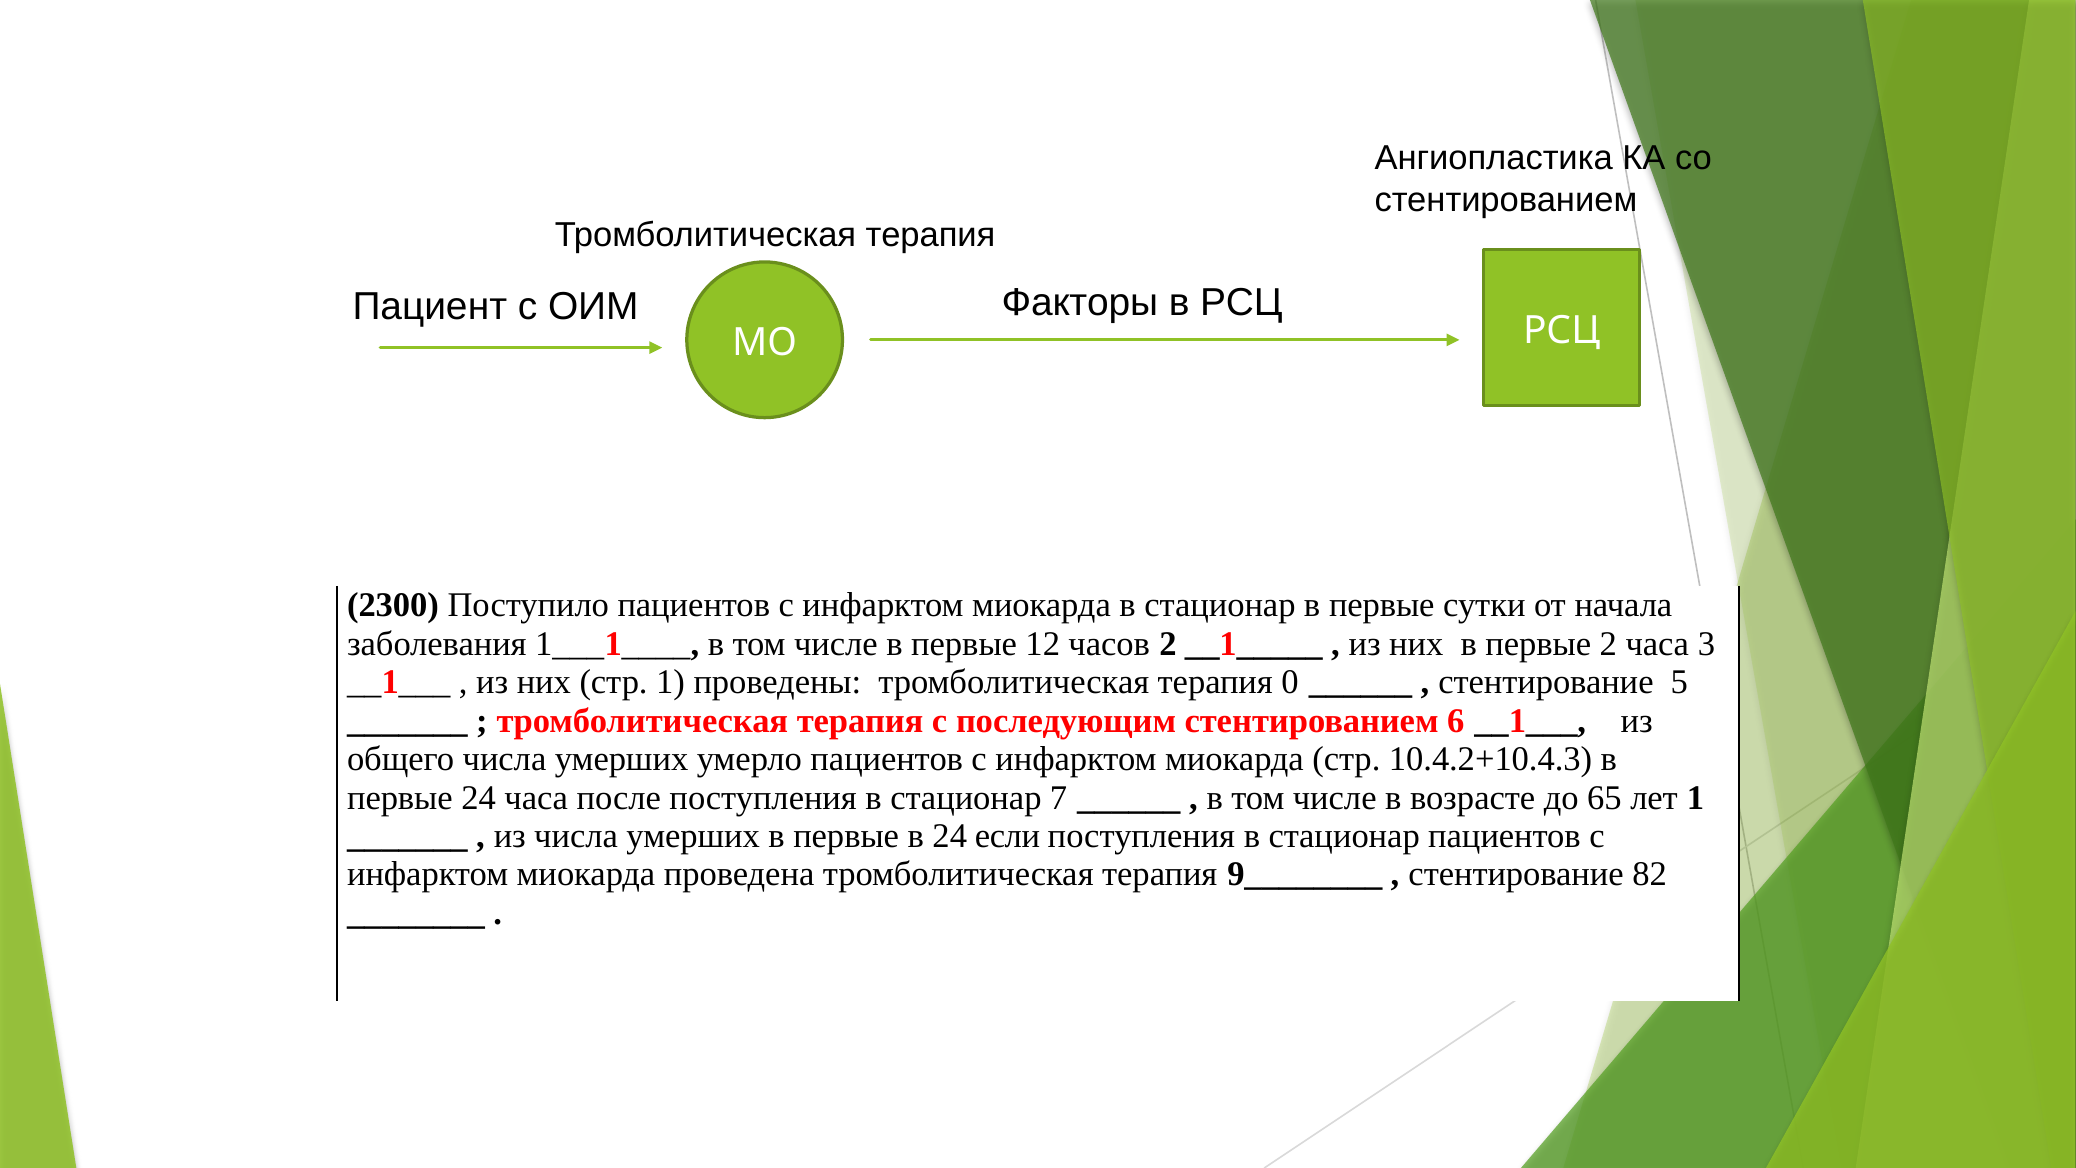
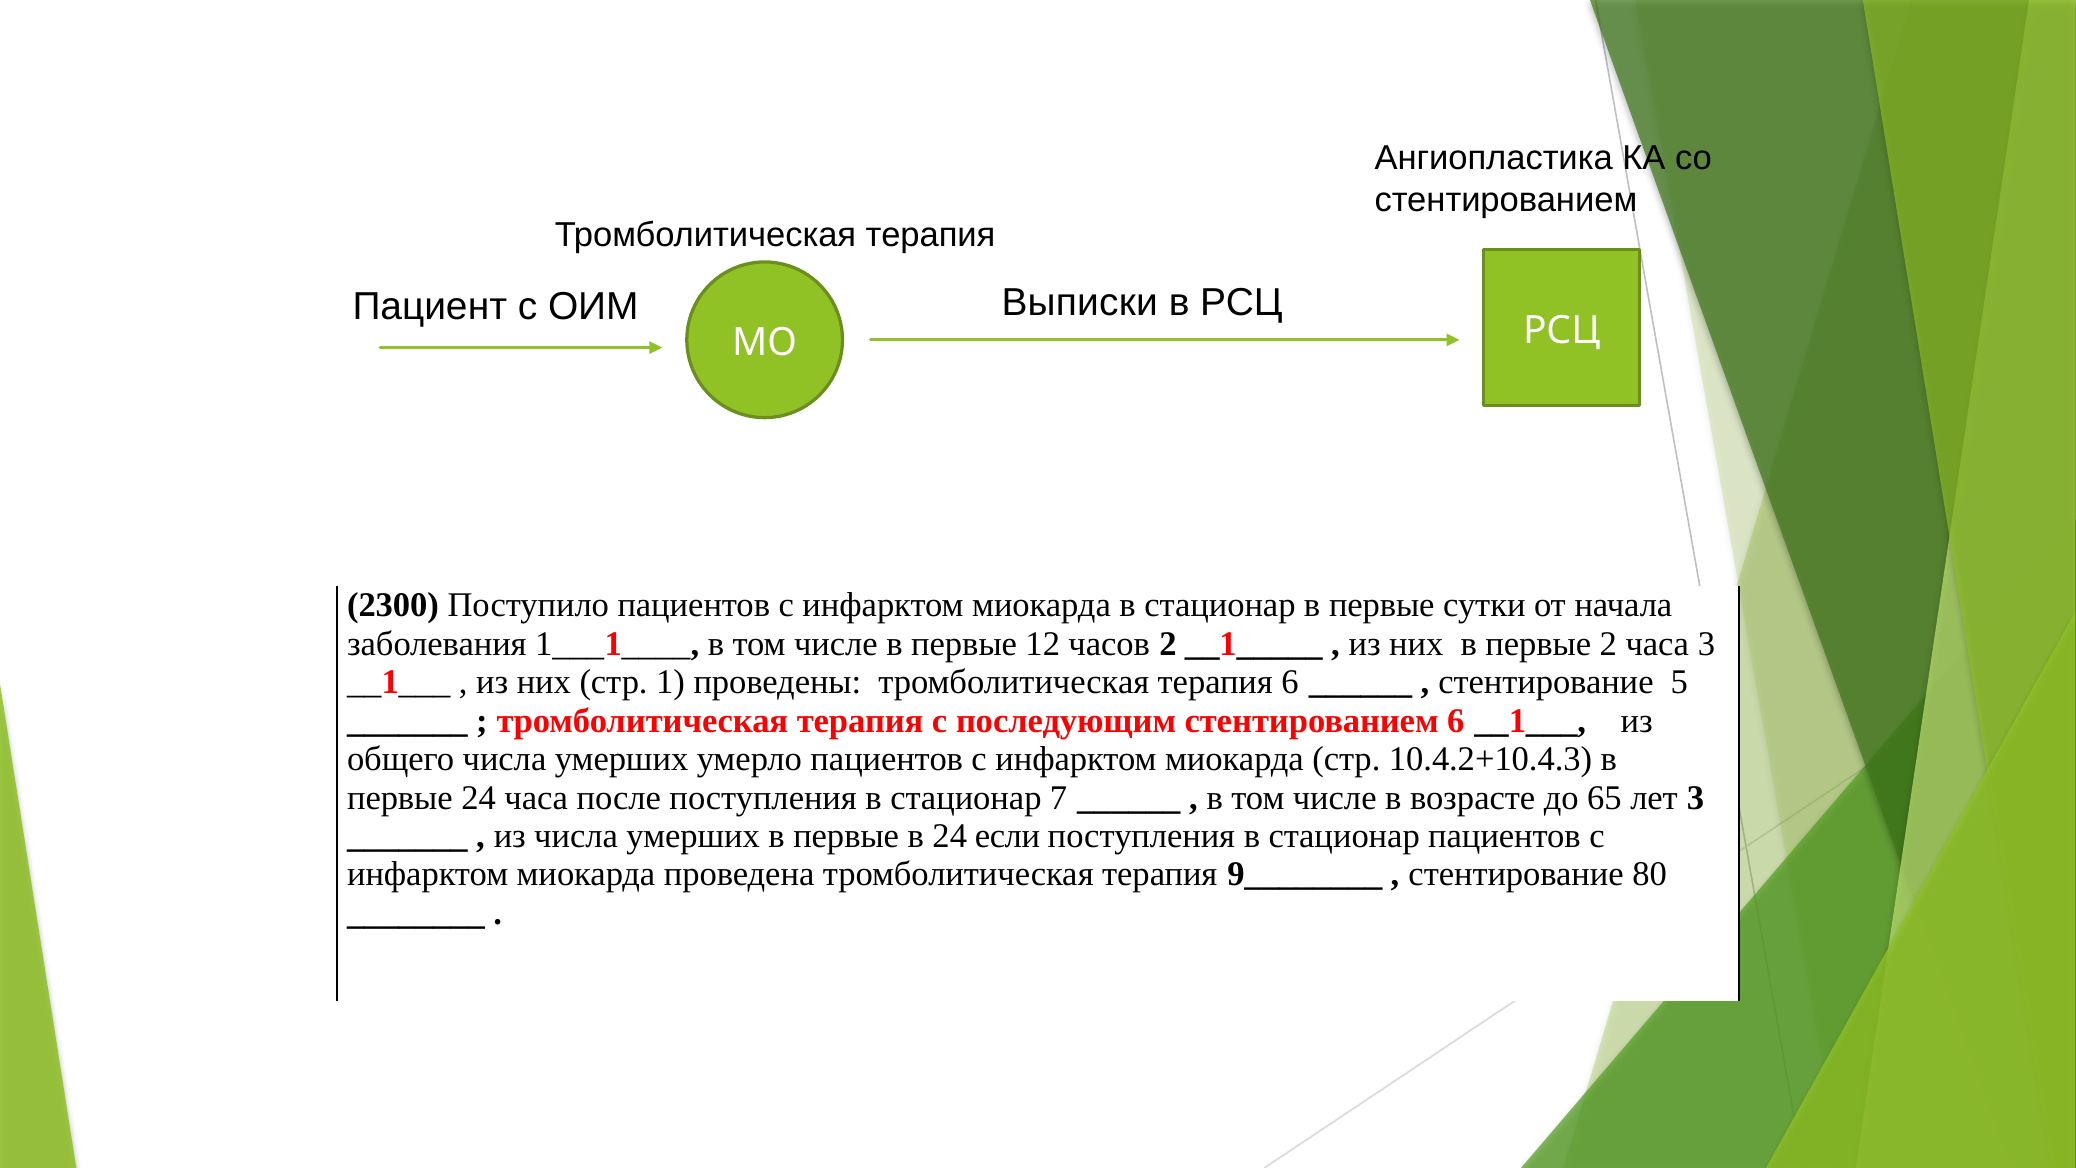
Факторы: Факторы -> Выписки
терапия 0: 0 -> 6
лет 1: 1 -> 3
82: 82 -> 80
